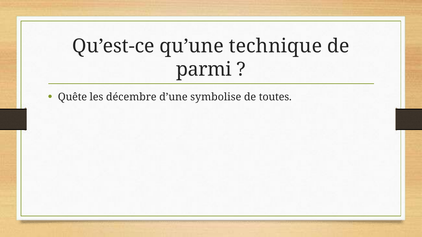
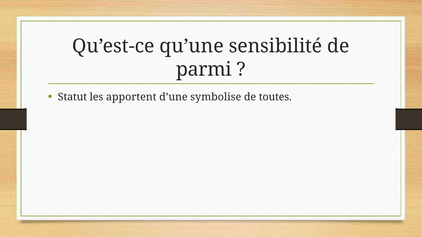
technique: technique -> sensibilité
Quête: Quête -> Statut
décembre: décembre -> apportent
